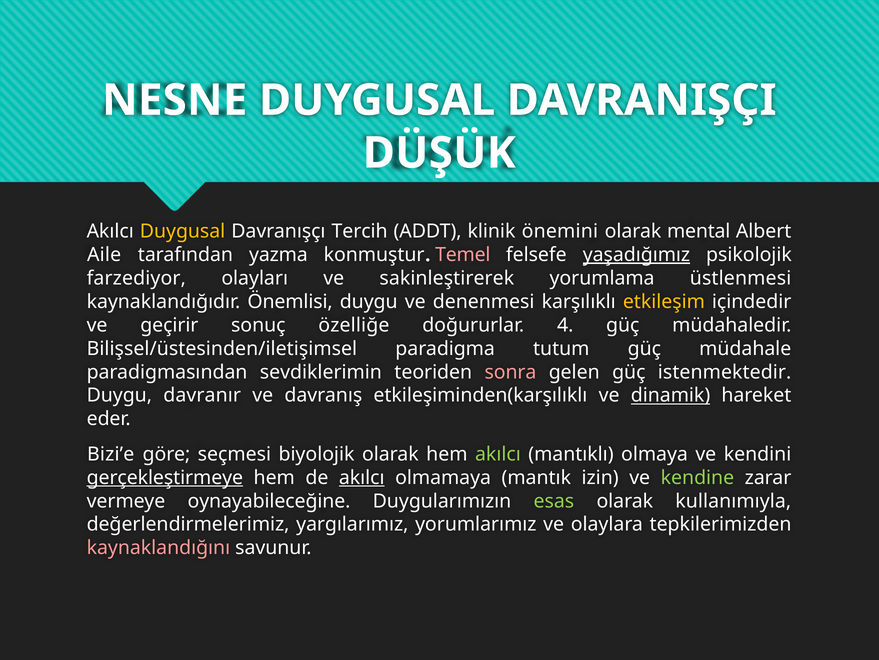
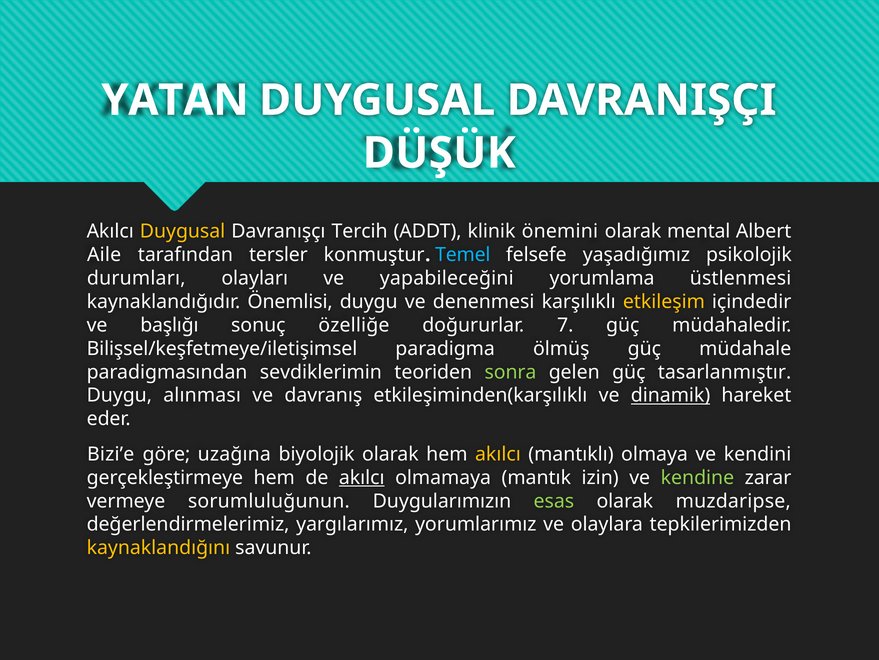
NESNE: NESNE -> YATAN
yazma: yazma -> tersler
Temel colour: pink -> light blue
yaşadığımız underline: present -> none
farzediyor: farzediyor -> durumları
sakinleştirerek: sakinleştirerek -> yapabileceğini
geçirir: geçirir -> başlığı
4: 4 -> 7
Bilişsel/üstesinden/iletişimsel: Bilişsel/üstesinden/iletişimsel -> Bilişsel/keşfetmeye/iletişimsel
tutum: tutum -> ölmüş
sonra colour: pink -> light green
istenmektedir: istenmektedir -> tasarlanmıştır
davranır: davranır -> alınması
seçmesi: seçmesi -> uzağına
akılcı at (498, 454) colour: light green -> yellow
gerçekleştirmeye underline: present -> none
oynayabileceğine: oynayabileceğine -> sorumluluğunun
kullanımıyla: kullanımıyla -> muzdaripse
kaynaklandığını colour: pink -> yellow
